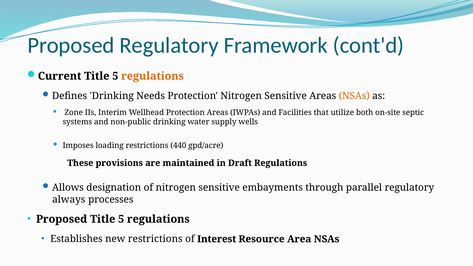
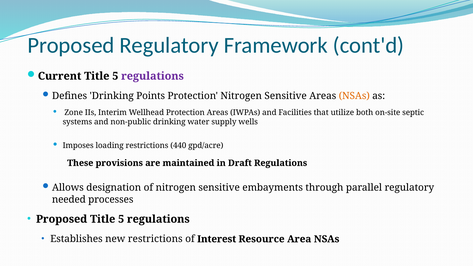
regulations at (152, 76) colour: orange -> purple
Needs: Needs -> Points
always: always -> needed
